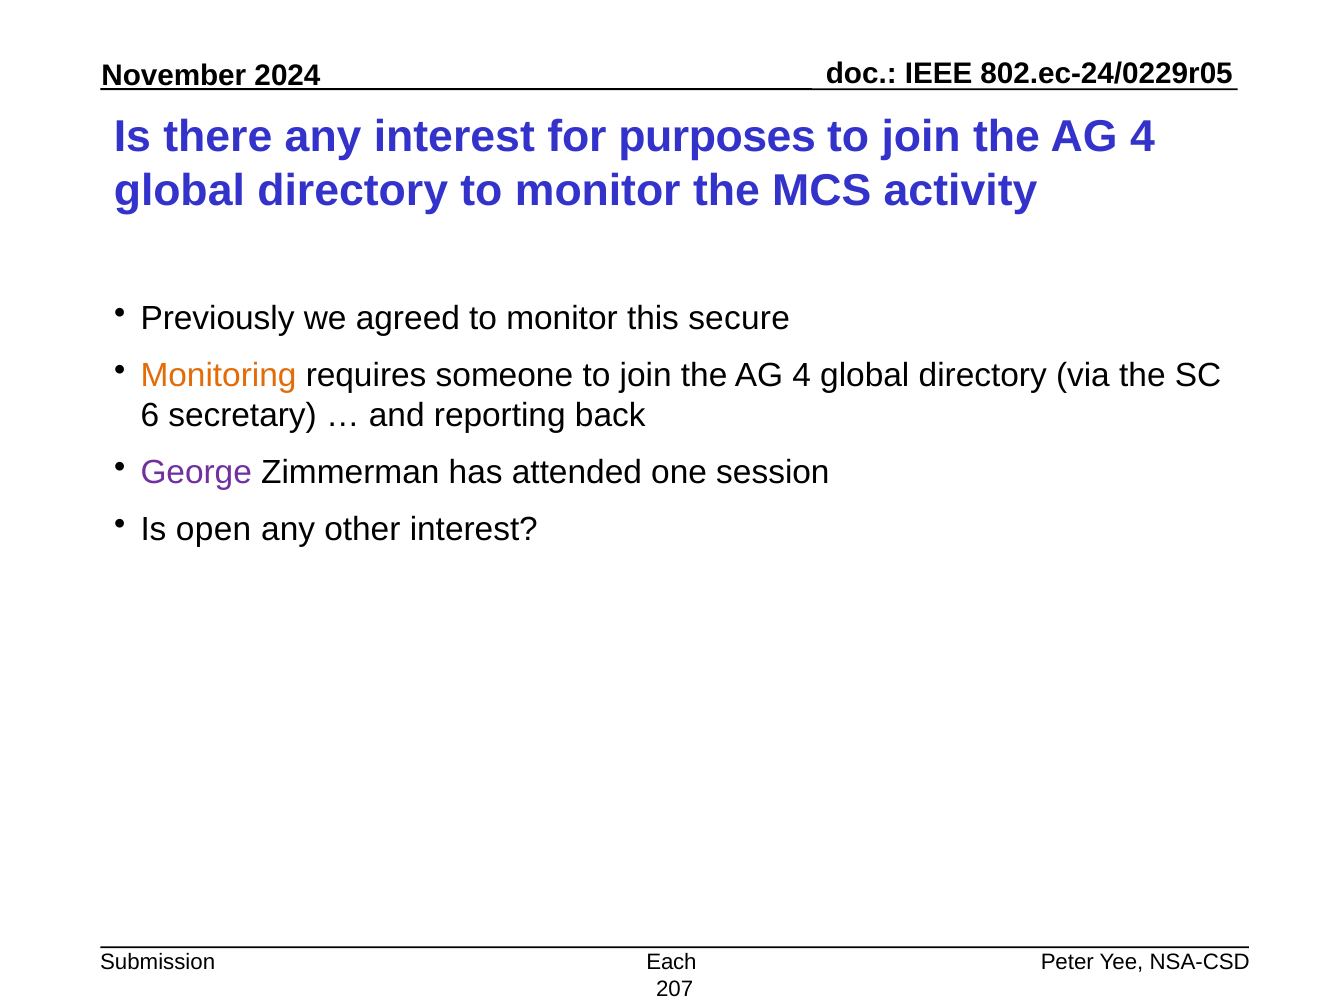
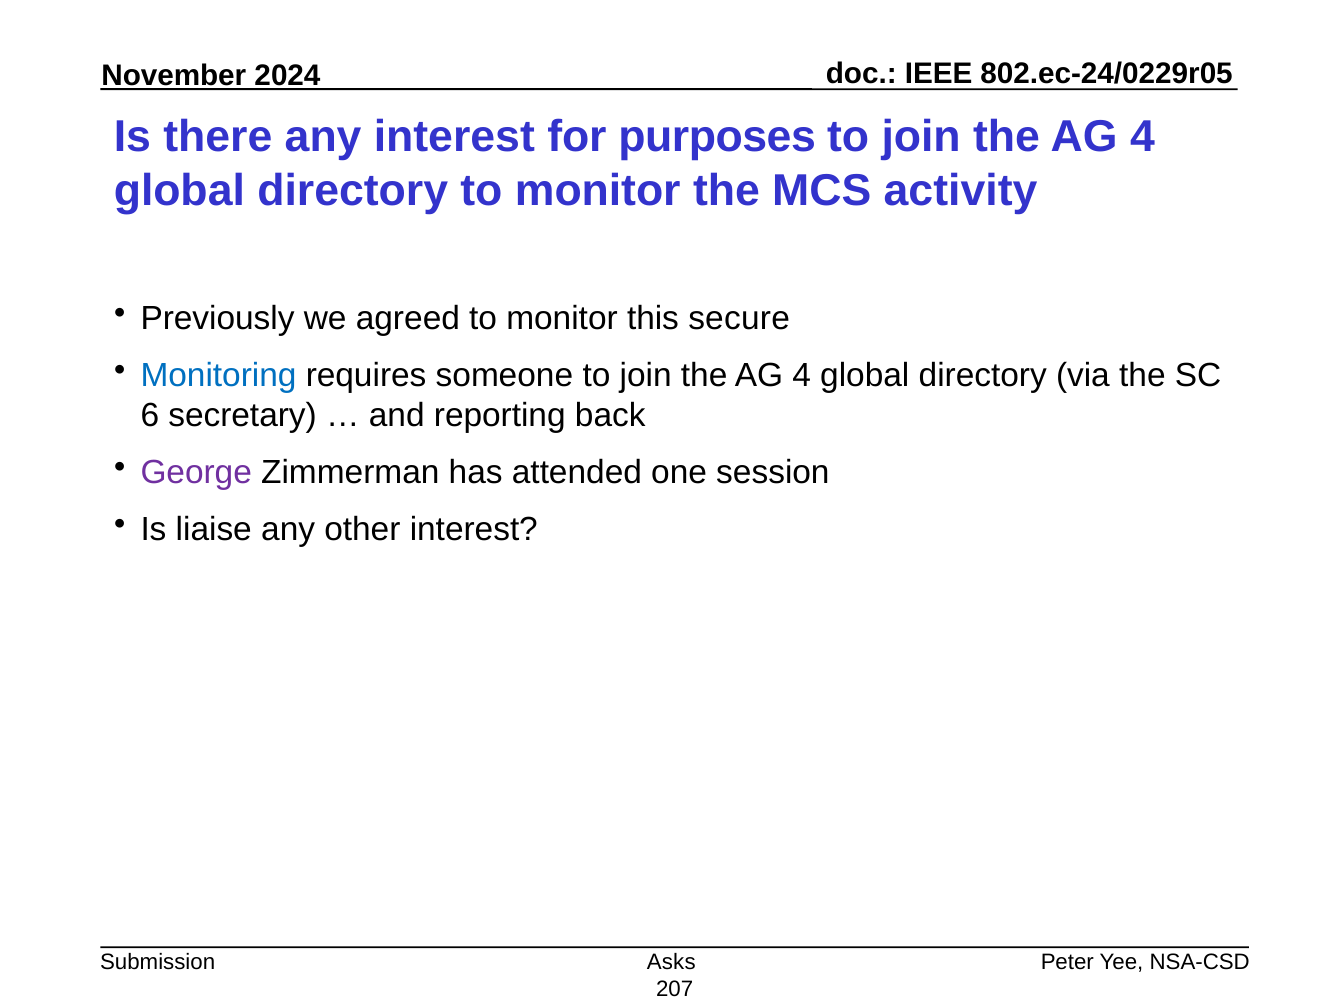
Monitoring colour: orange -> blue
open: open -> liaise
Each: Each -> Asks
